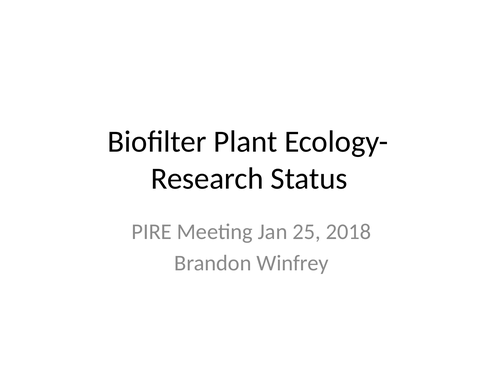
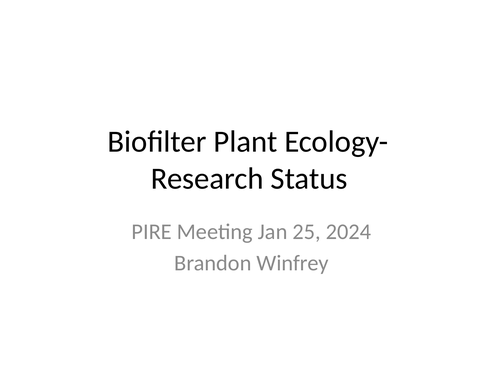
2018: 2018 -> 2024
